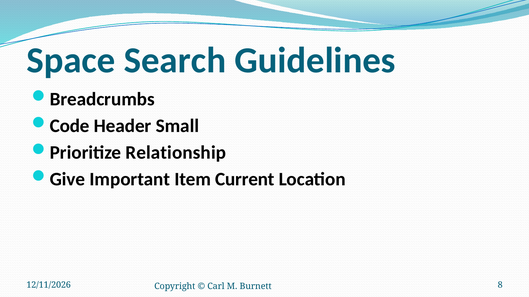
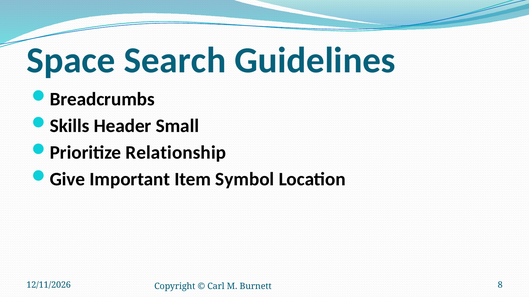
Code: Code -> Skills
Current: Current -> Symbol
